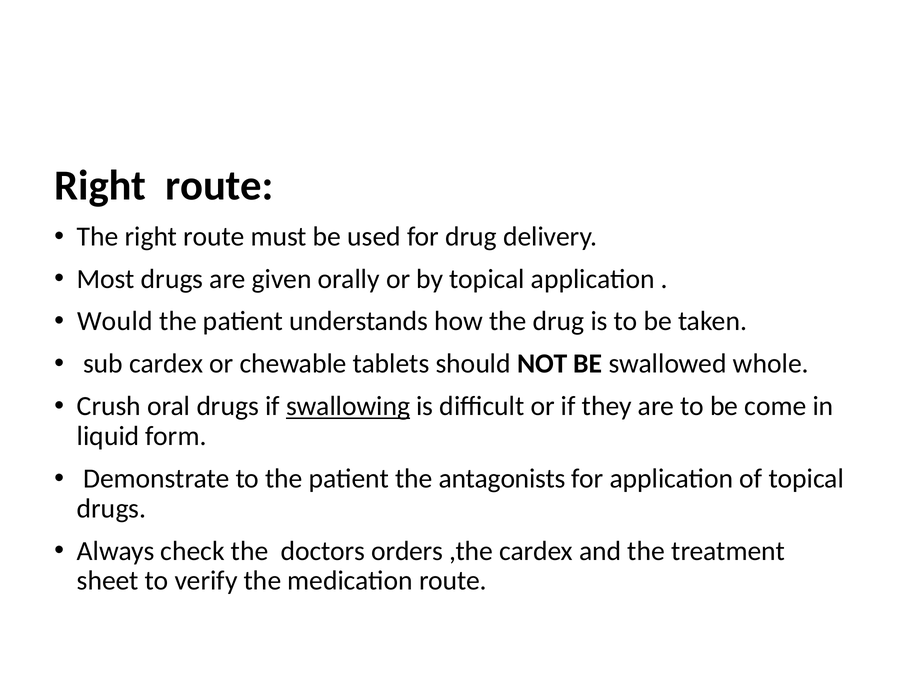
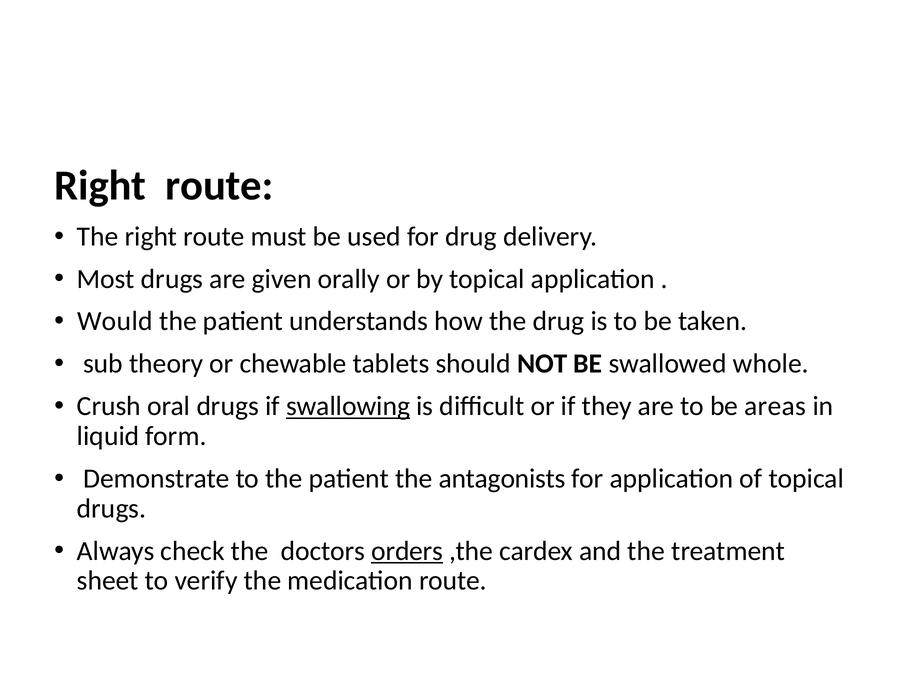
sub cardex: cardex -> theory
come: come -> areas
orders underline: none -> present
